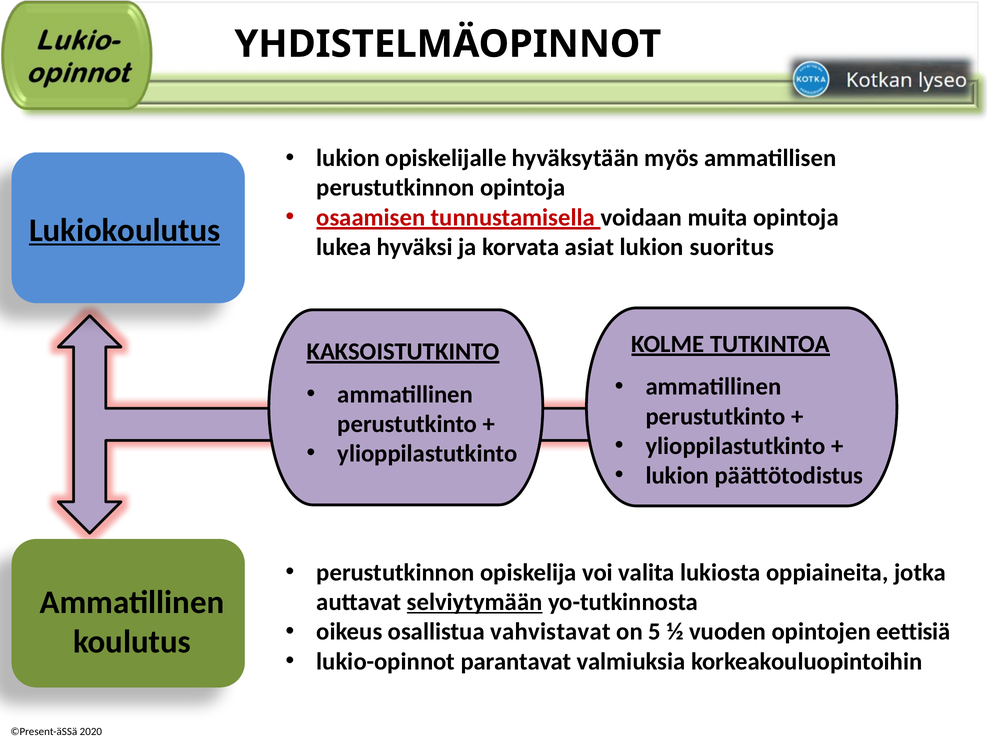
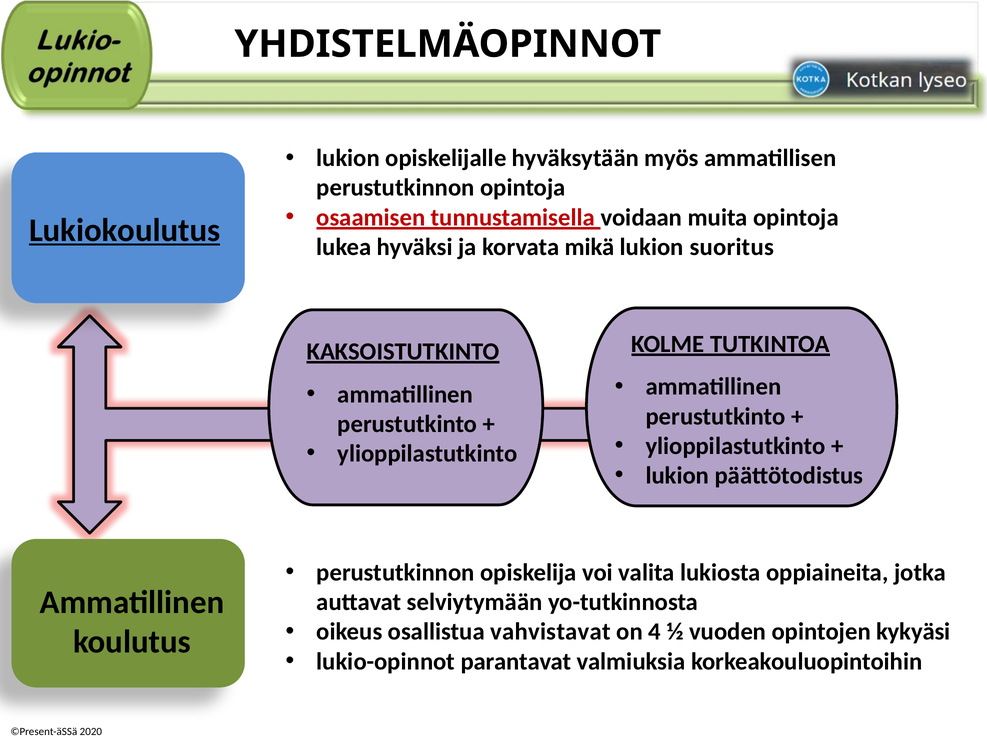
asiat: asiat -> mikä
selviytymään underline: present -> none
5: 5 -> 4
eettisiä: eettisiä -> kykyäsi
